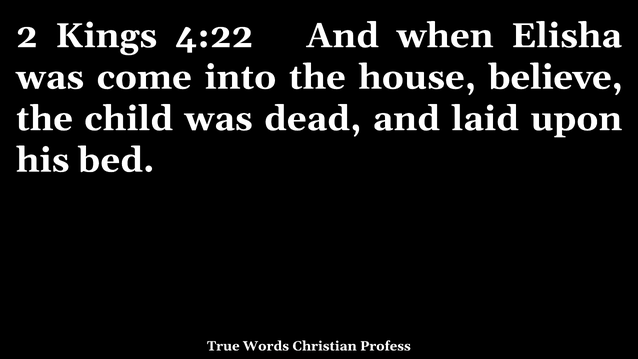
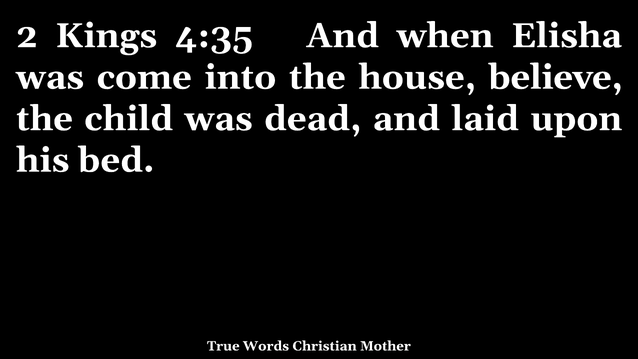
4:22: 4:22 -> 4:35
Profess: Profess -> Mother
